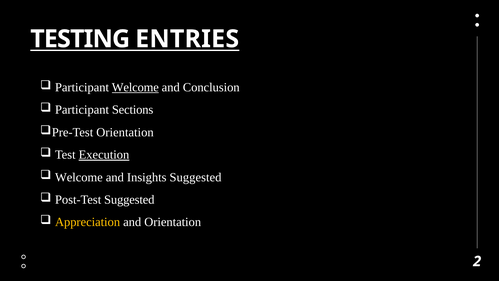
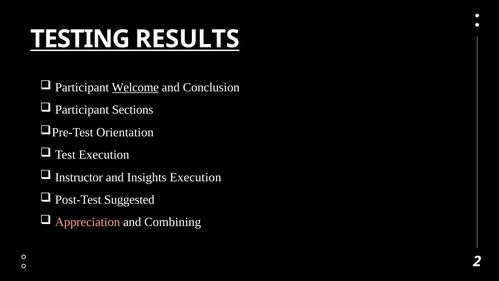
ENTRIES: ENTRIES -> RESULTS
Execution at (104, 155) underline: present -> none
Welcome at (79, 177): Welcome -> Instructor
Insights Suggested: Suggested -> Execution
Appreciation colour: yellow -> pink
and Orientation: Orientation -> Combining
